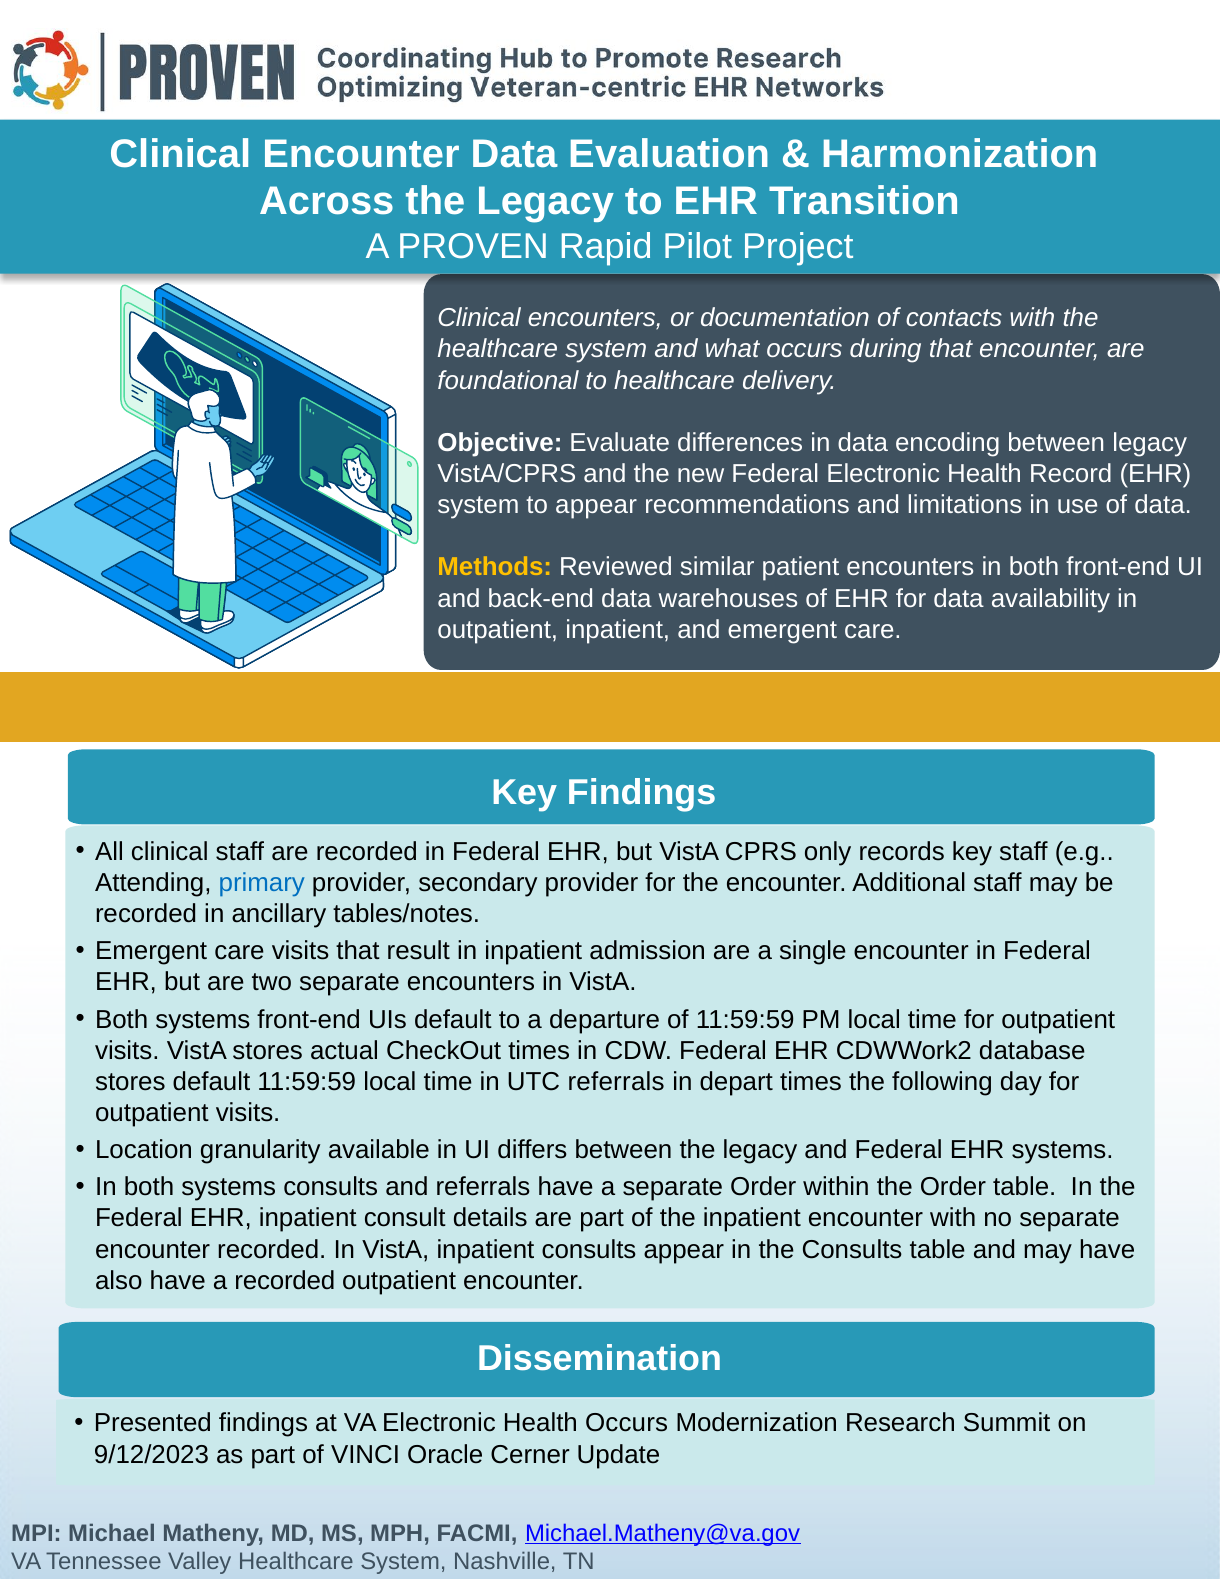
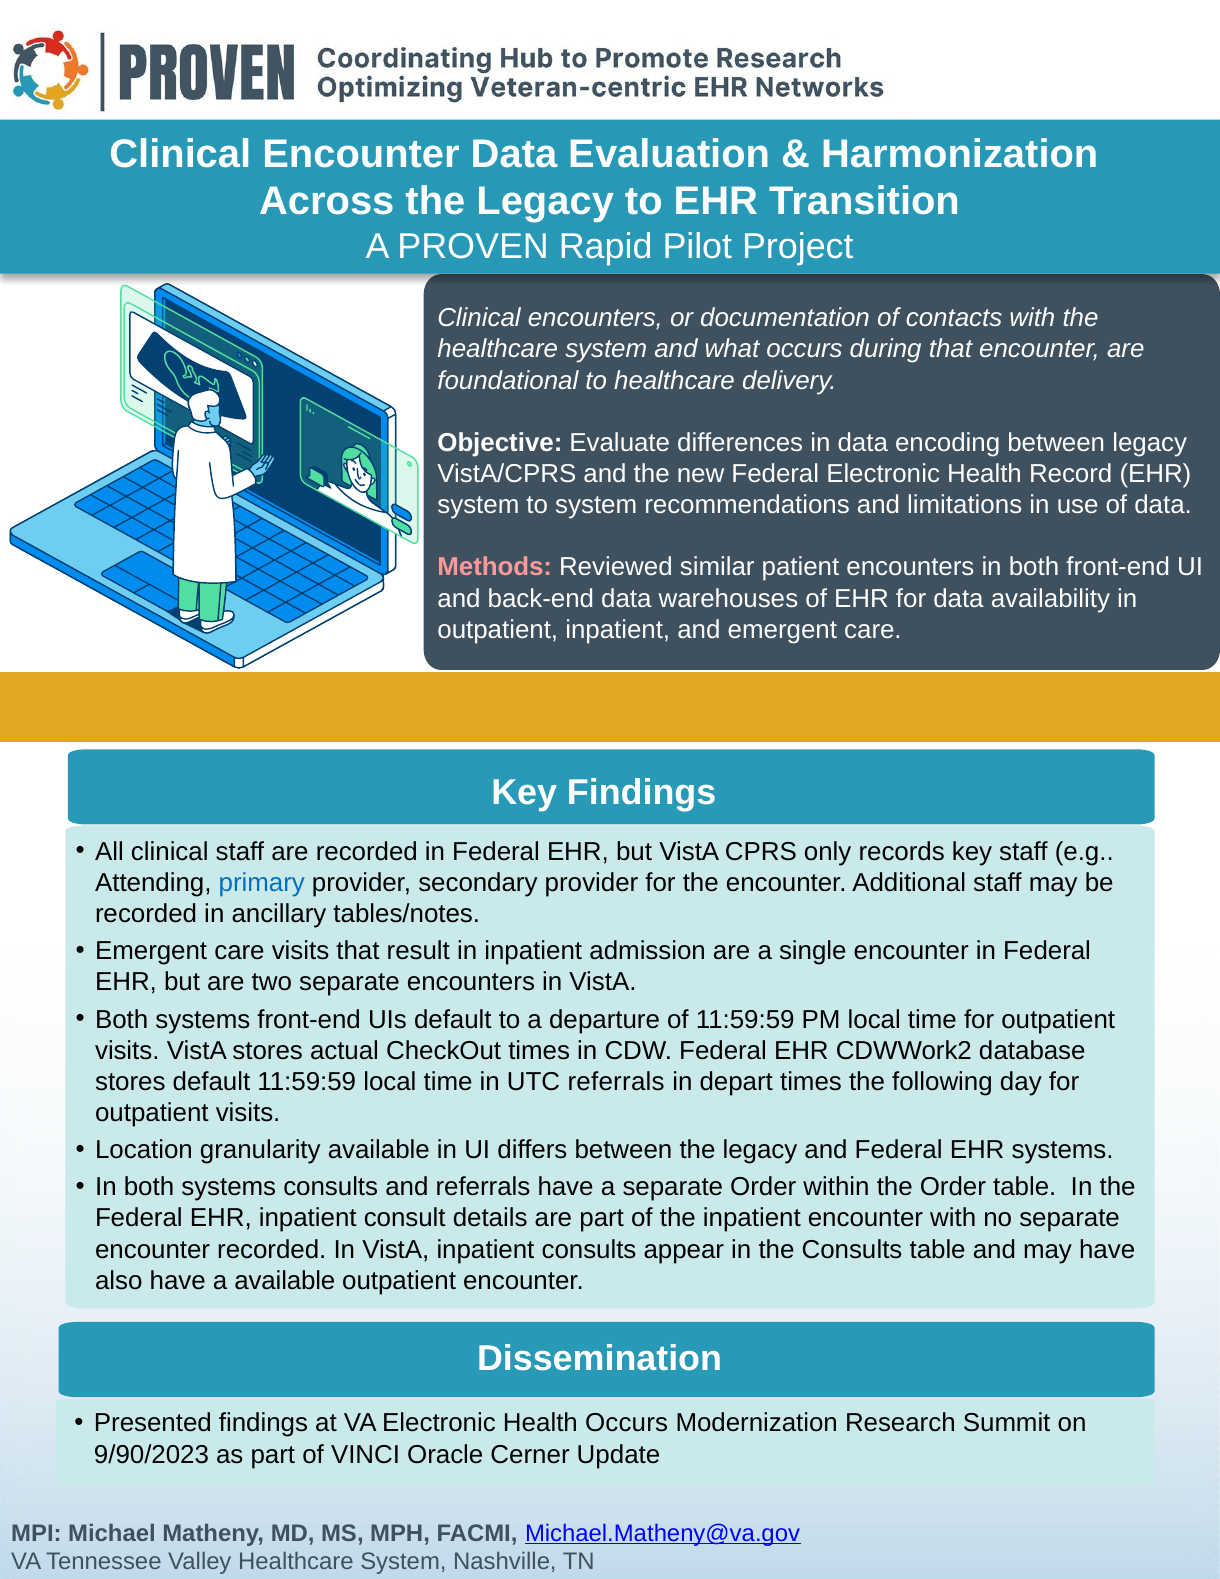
to appear: appear -> system
Methods colour: yellow -> pink
a recorded: recorded -> available
9/12/2023: 9/12/2023 -> 9/90/2023
